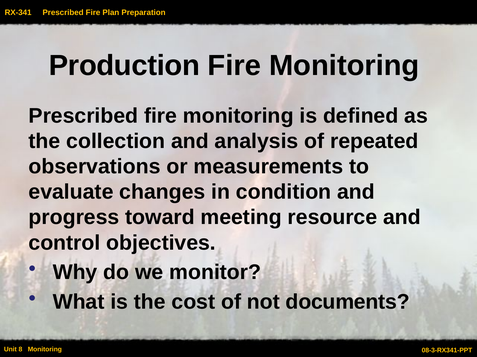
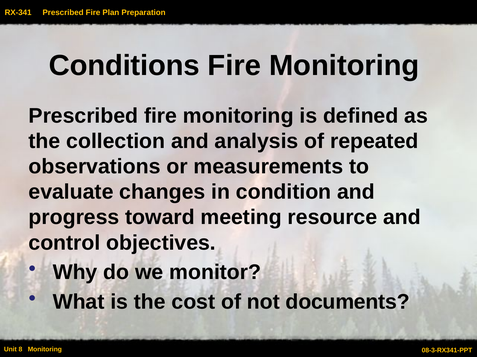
Production: Production -> Conditions
